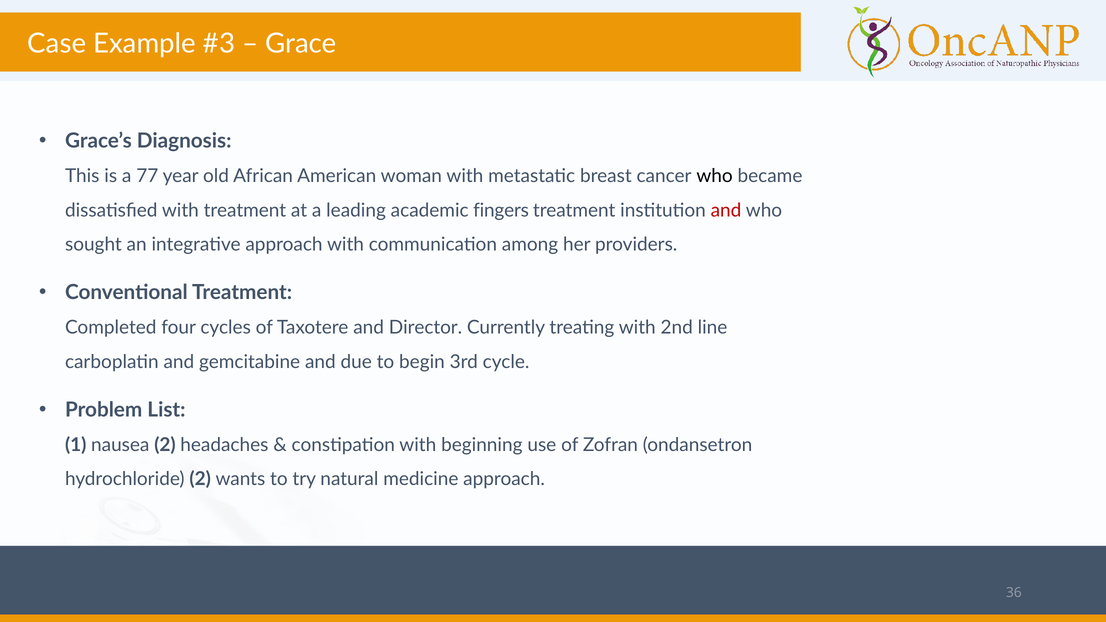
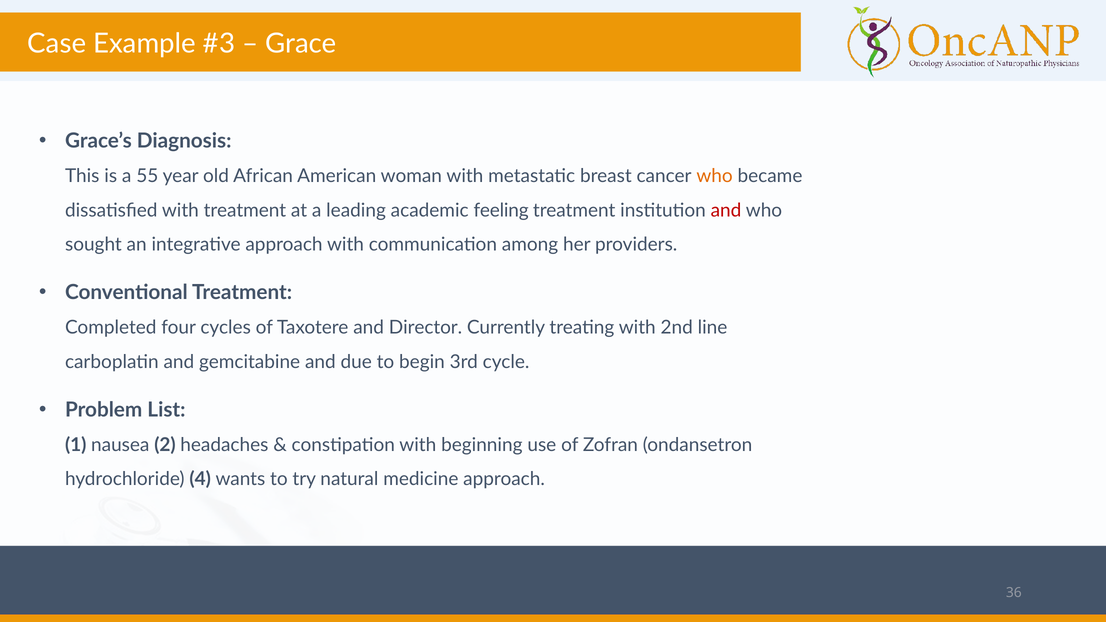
77: 77 -> 55
who at (715, 176) colour: black -> orange
fingers: fingers -> feeling
hydrochloride 2: 2 -> 4
